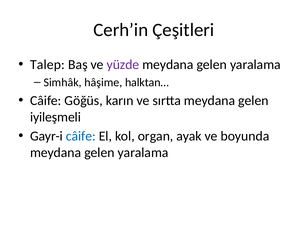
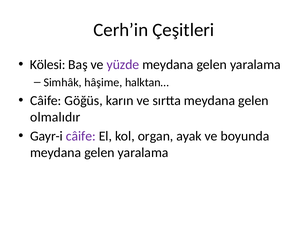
Talep: Talep -> Kölesi
iyileşmeli: iyileşmeli -> olmalıdır
câife at (81, 136) colour: blue -> purple
